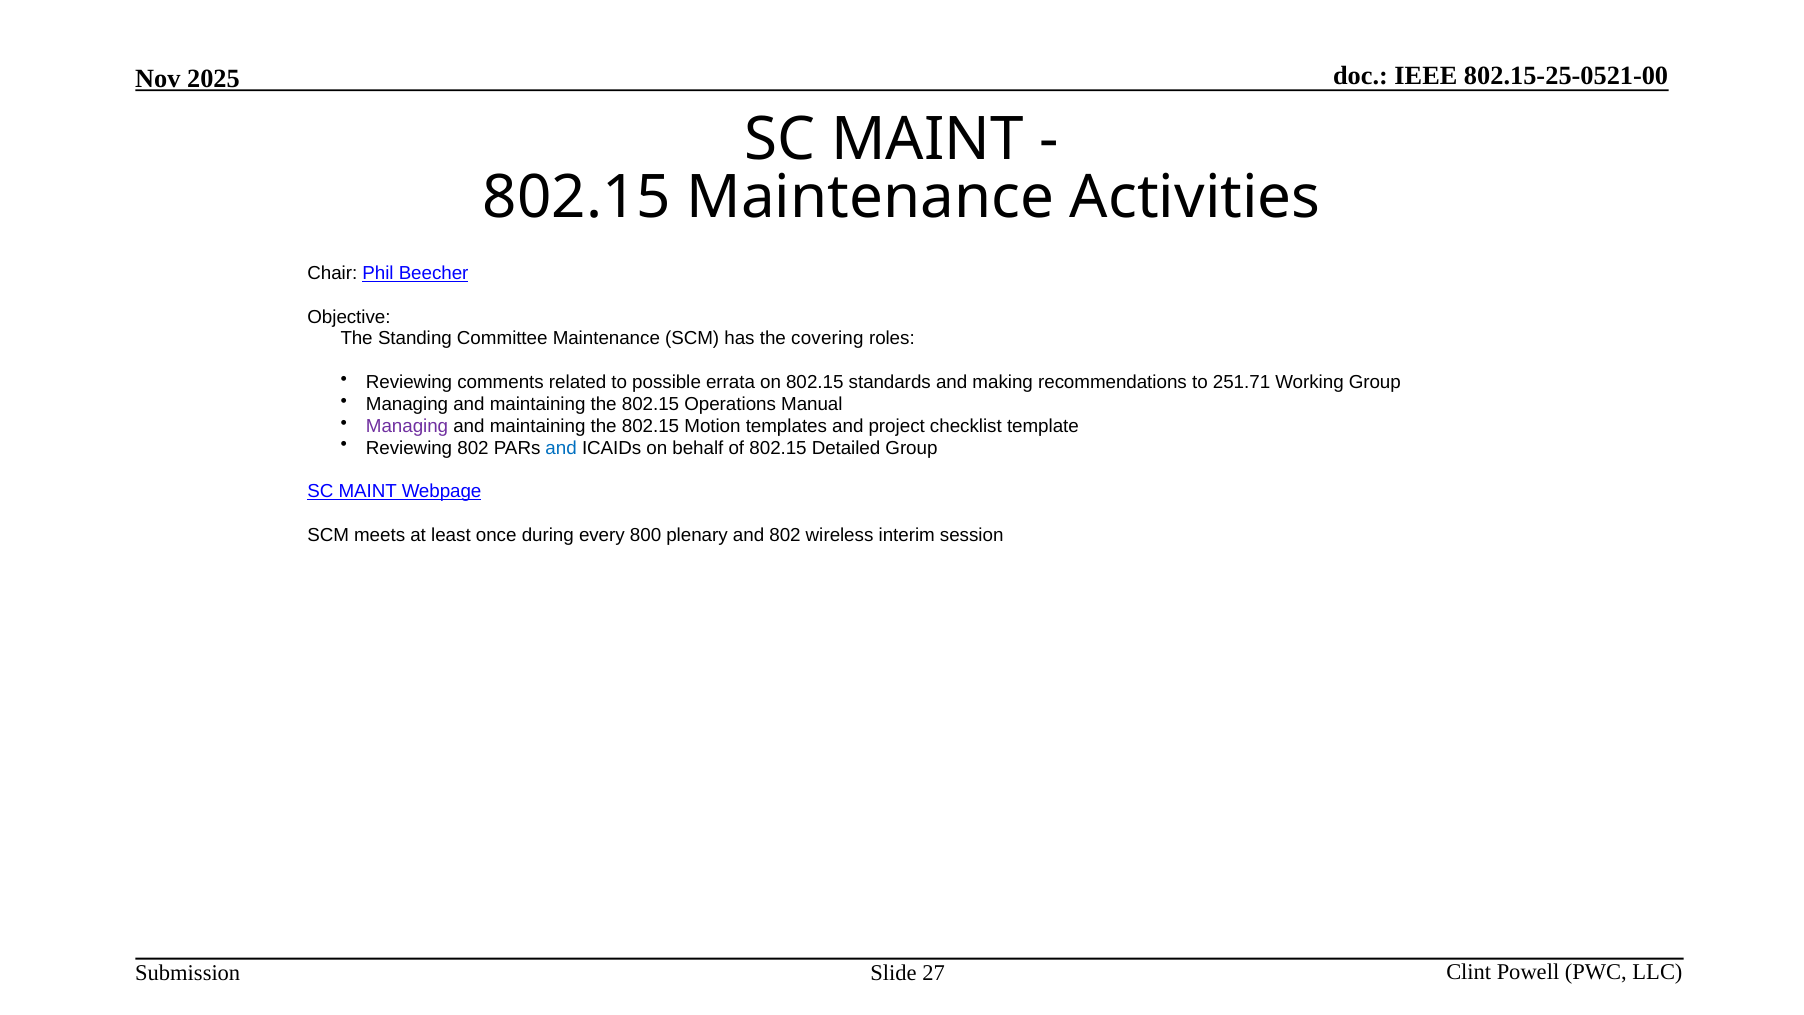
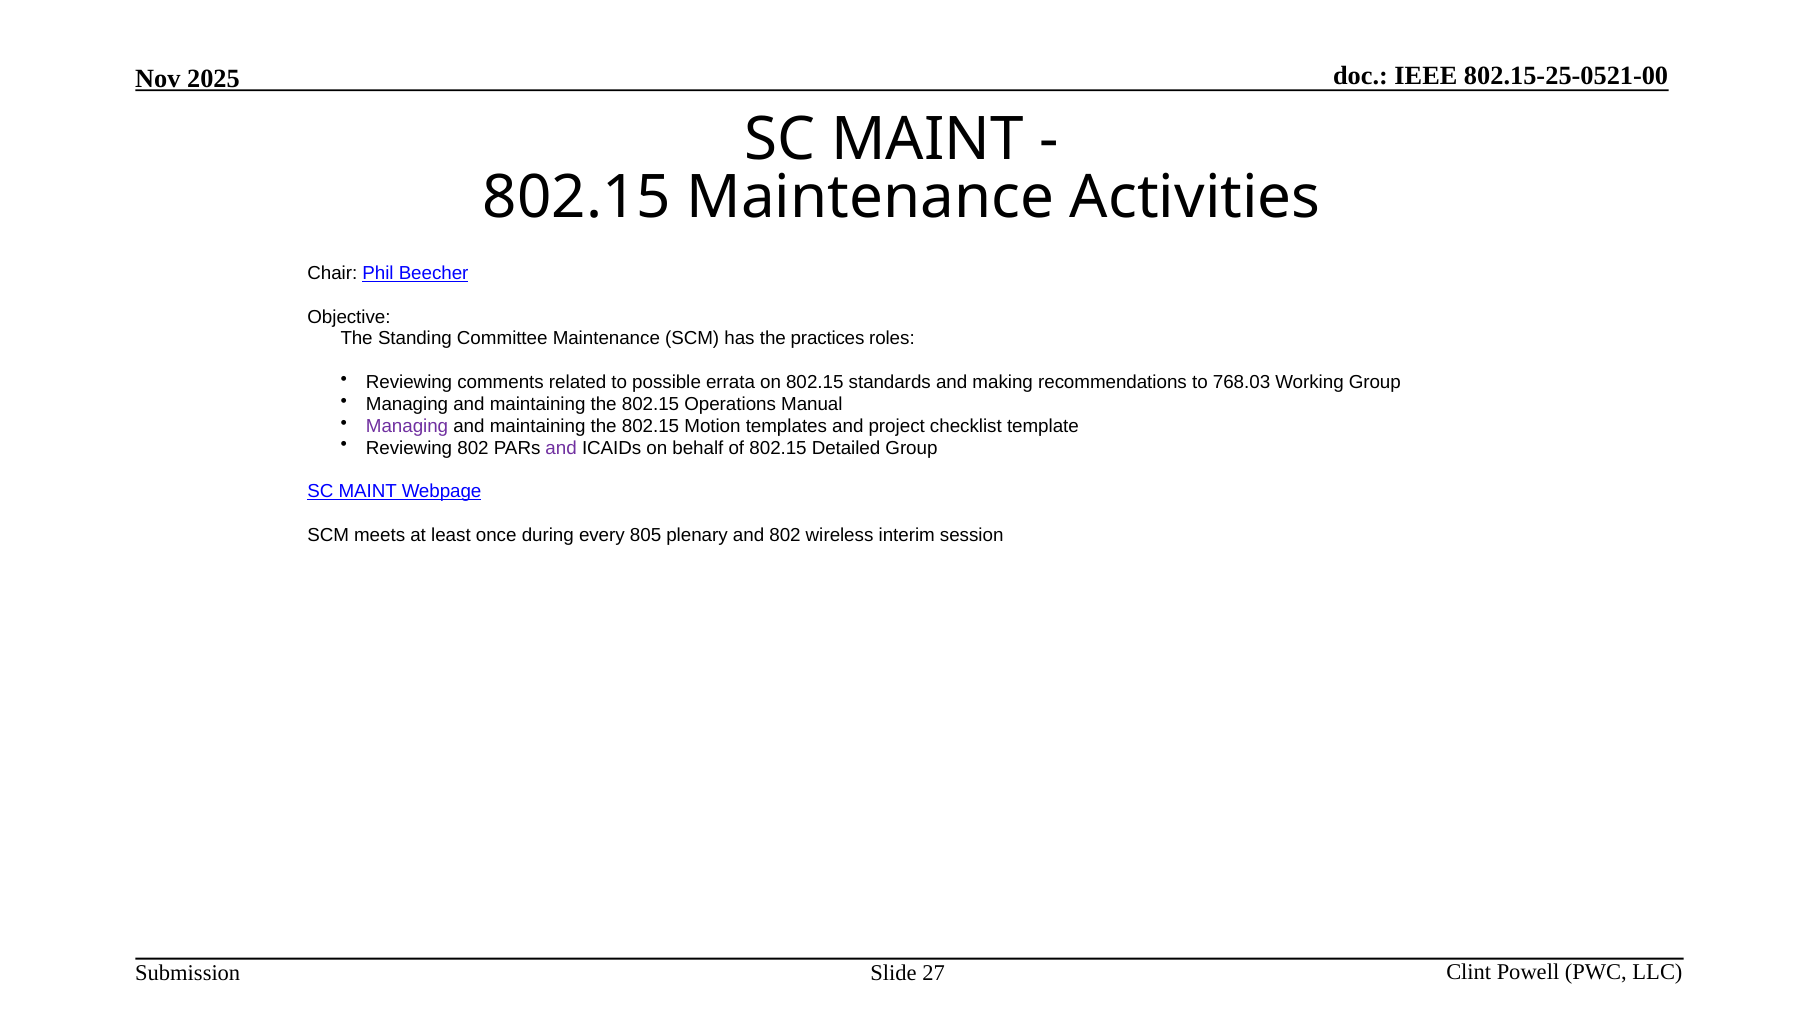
covering: covering -> practices
251.71: 251.71 -> 768.03
and at (561, 448) colour: blue -> purple
800: 800 -> 805
